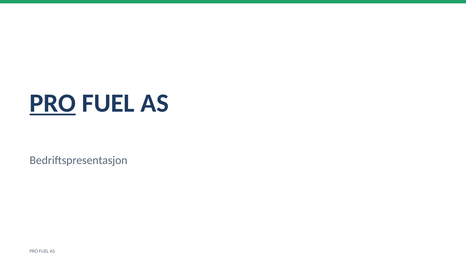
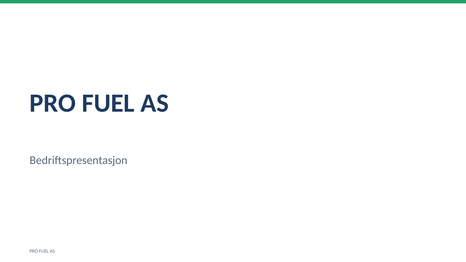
PRO at (53, 103) underline: present -> none
